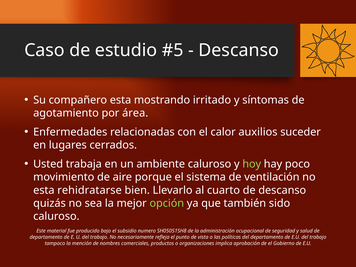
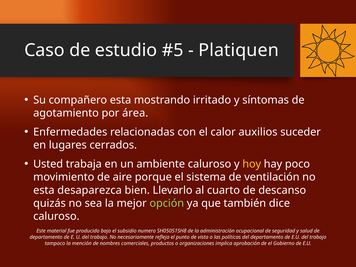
Descanso at (239, 50): Descanso -> Platiquen
hoy colour: light green -> yellow
rehidratarse: rehidratarse -> desaparezca
sido: sido -> dice
